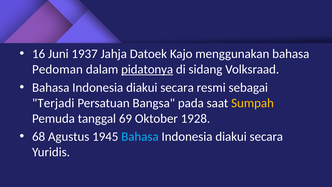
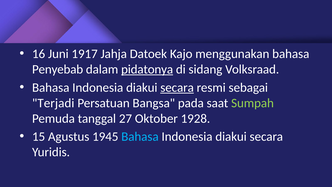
1937: 1937 -> 1917
Pedoman: Pedoman -> Penyebab
secara at (177, 87) underline: none -> present
Sumpah colour: yellow -> light green
69: 69 -> 27
68: 68 -> 15
